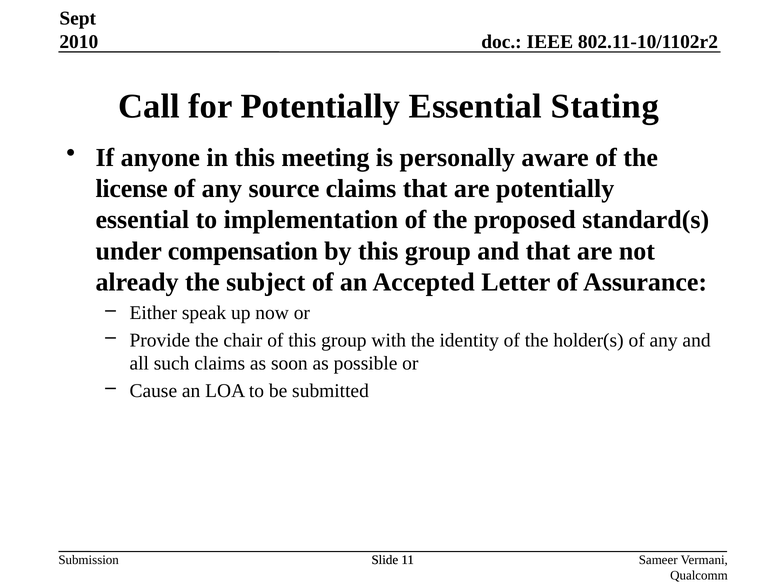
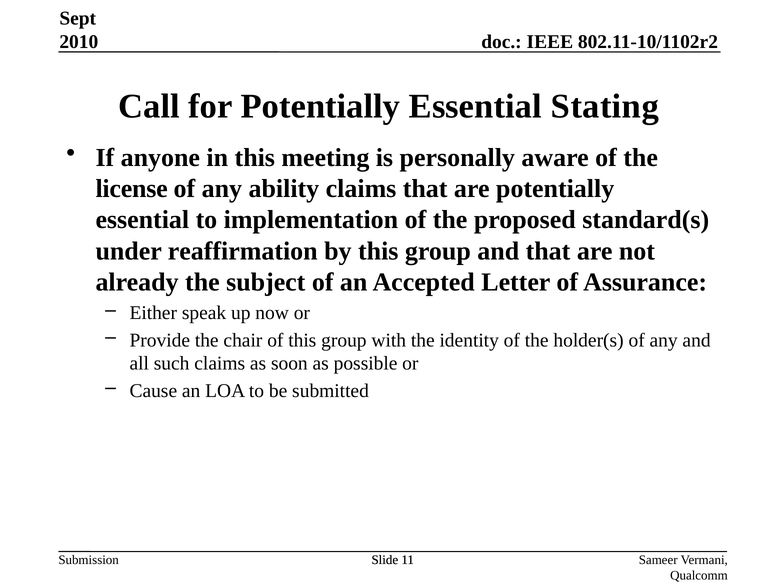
source: source -> ability
compensation: compensation -> reaffirmation
